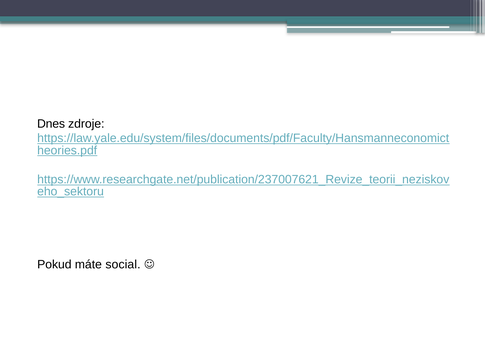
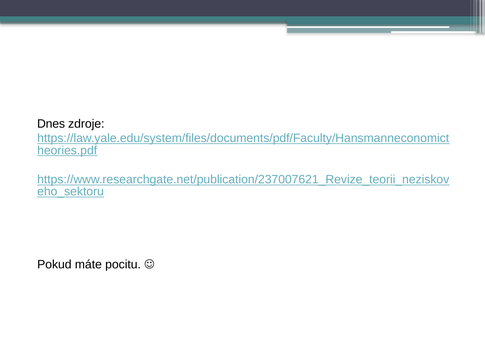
social: social -> pocitu
